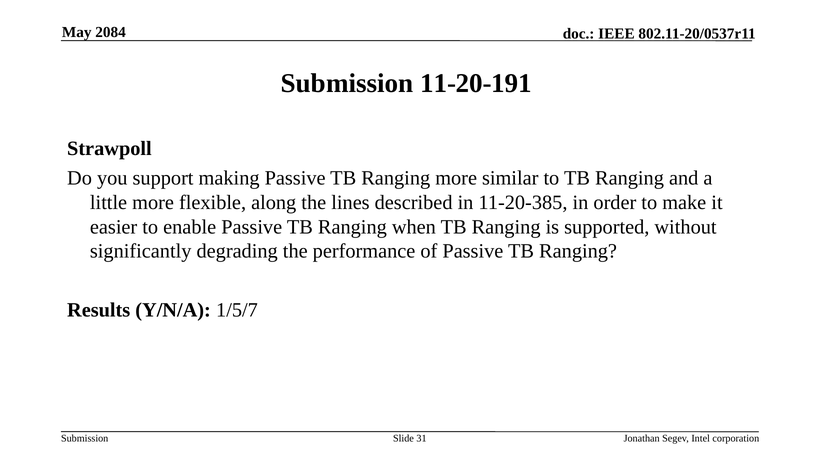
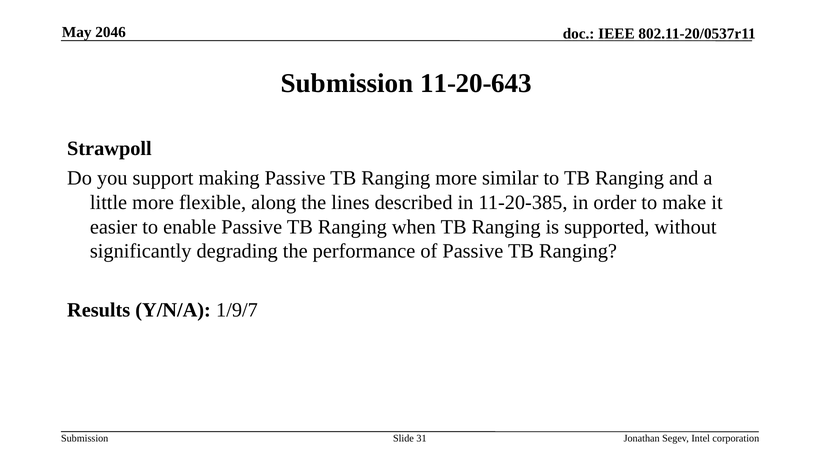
2084: 2084 -> 2046
11-20-191: 11-20-191 -> 11-20-643
1/5/7: 1/5/7 -> 1/9/7
